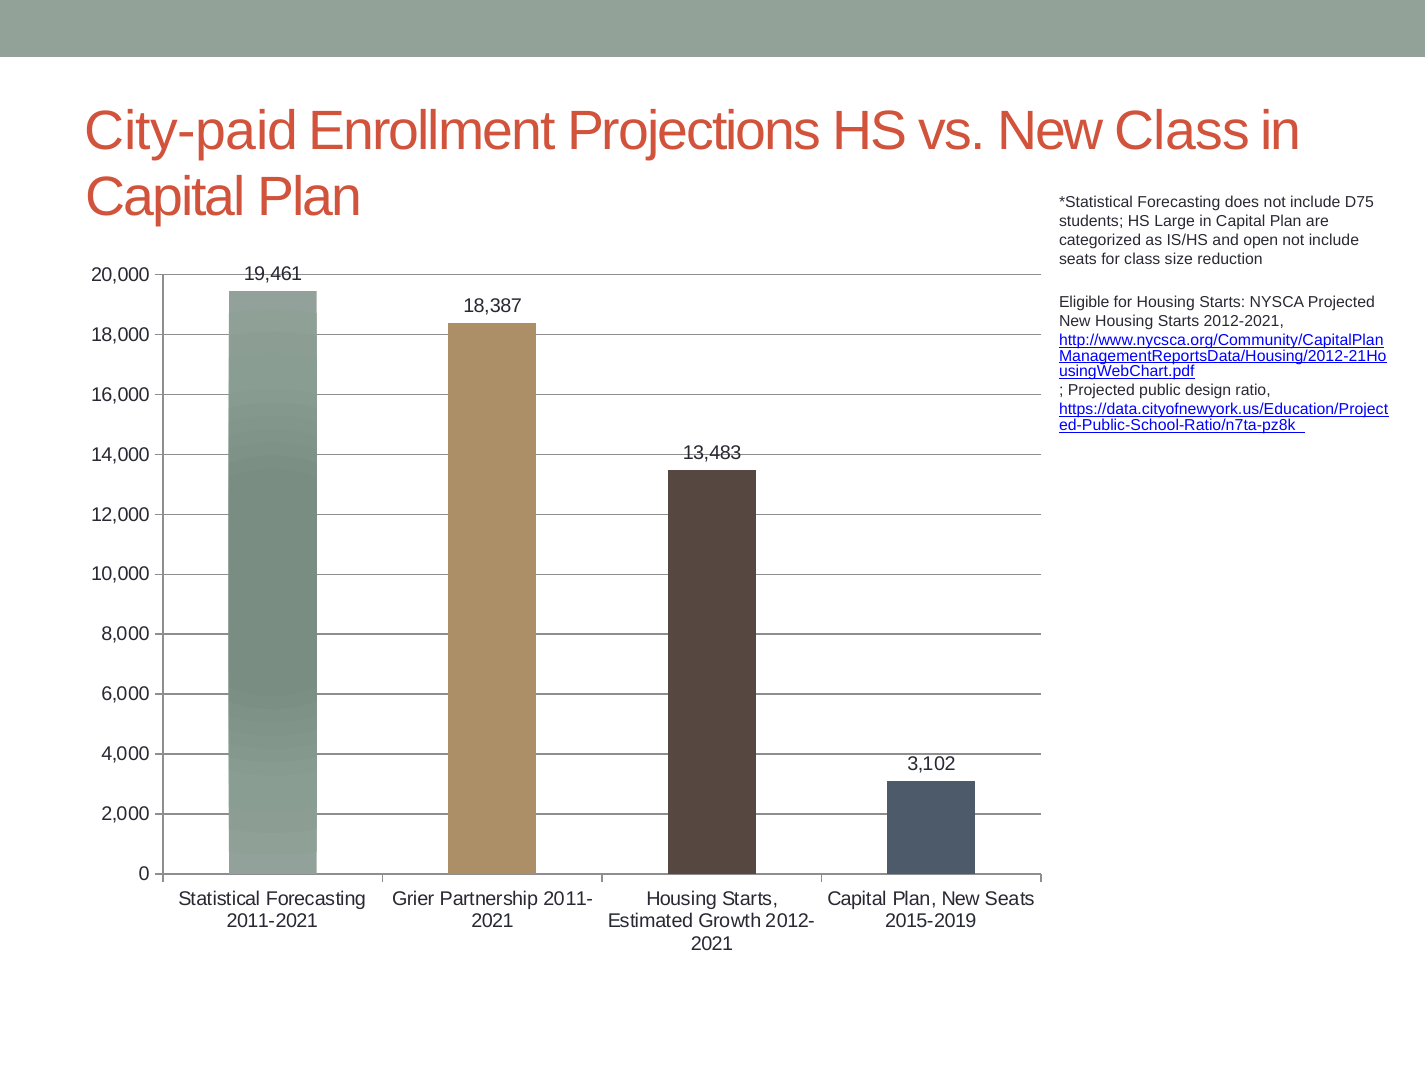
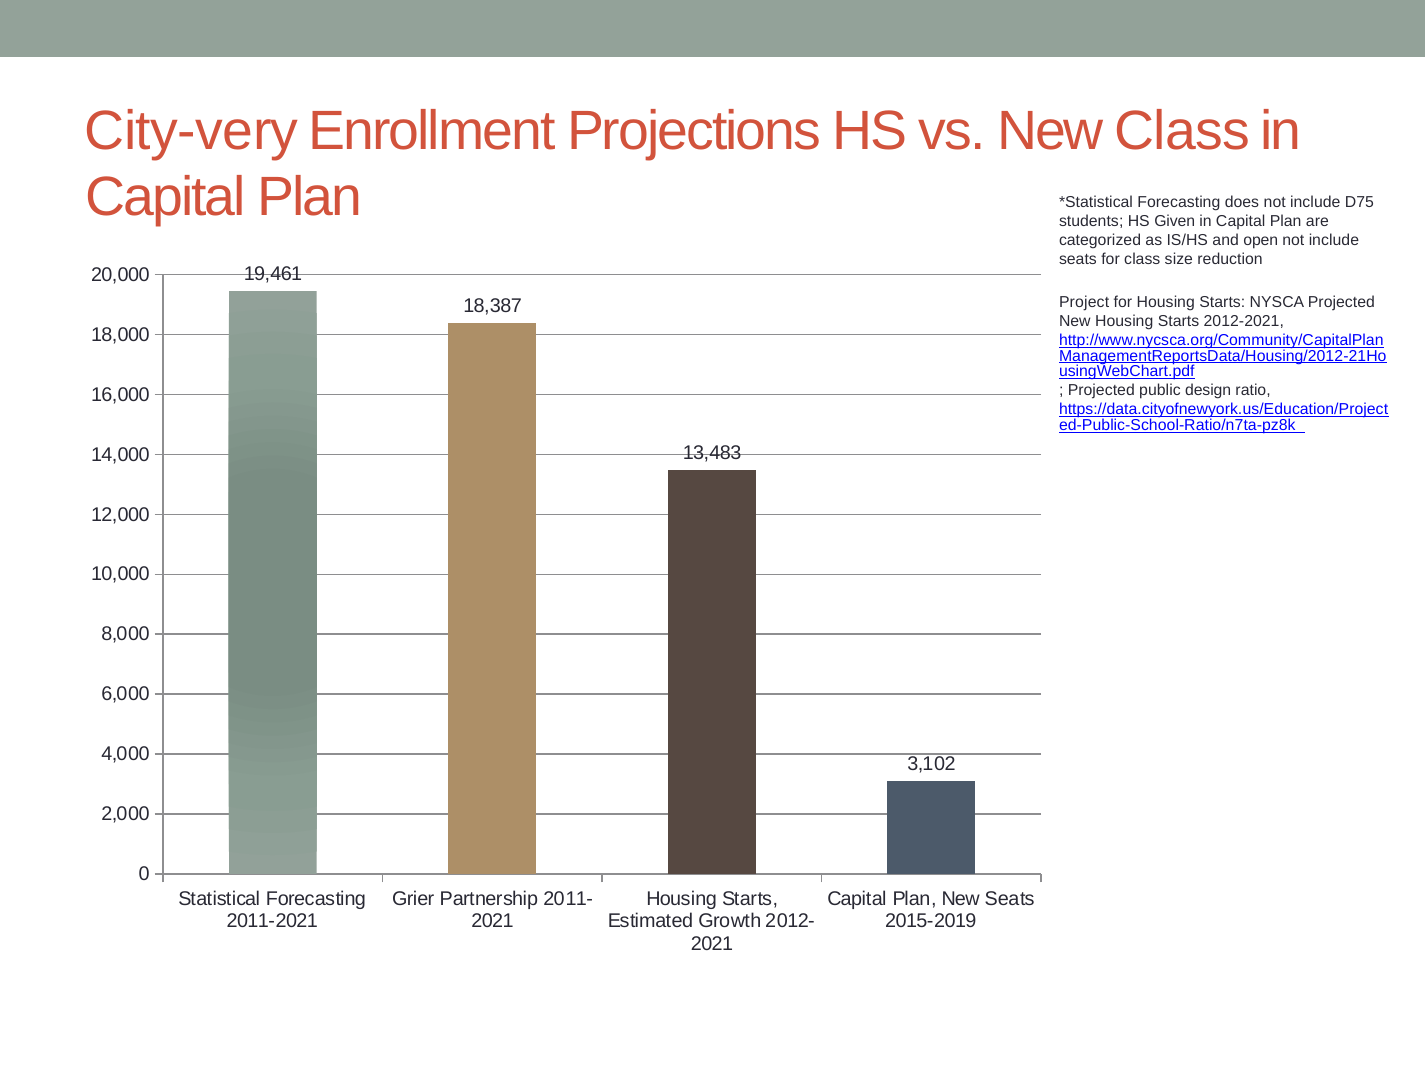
City-paid: City-paid -> City-very
Large: Large -> Given
Eligible: Eligible -> Project
